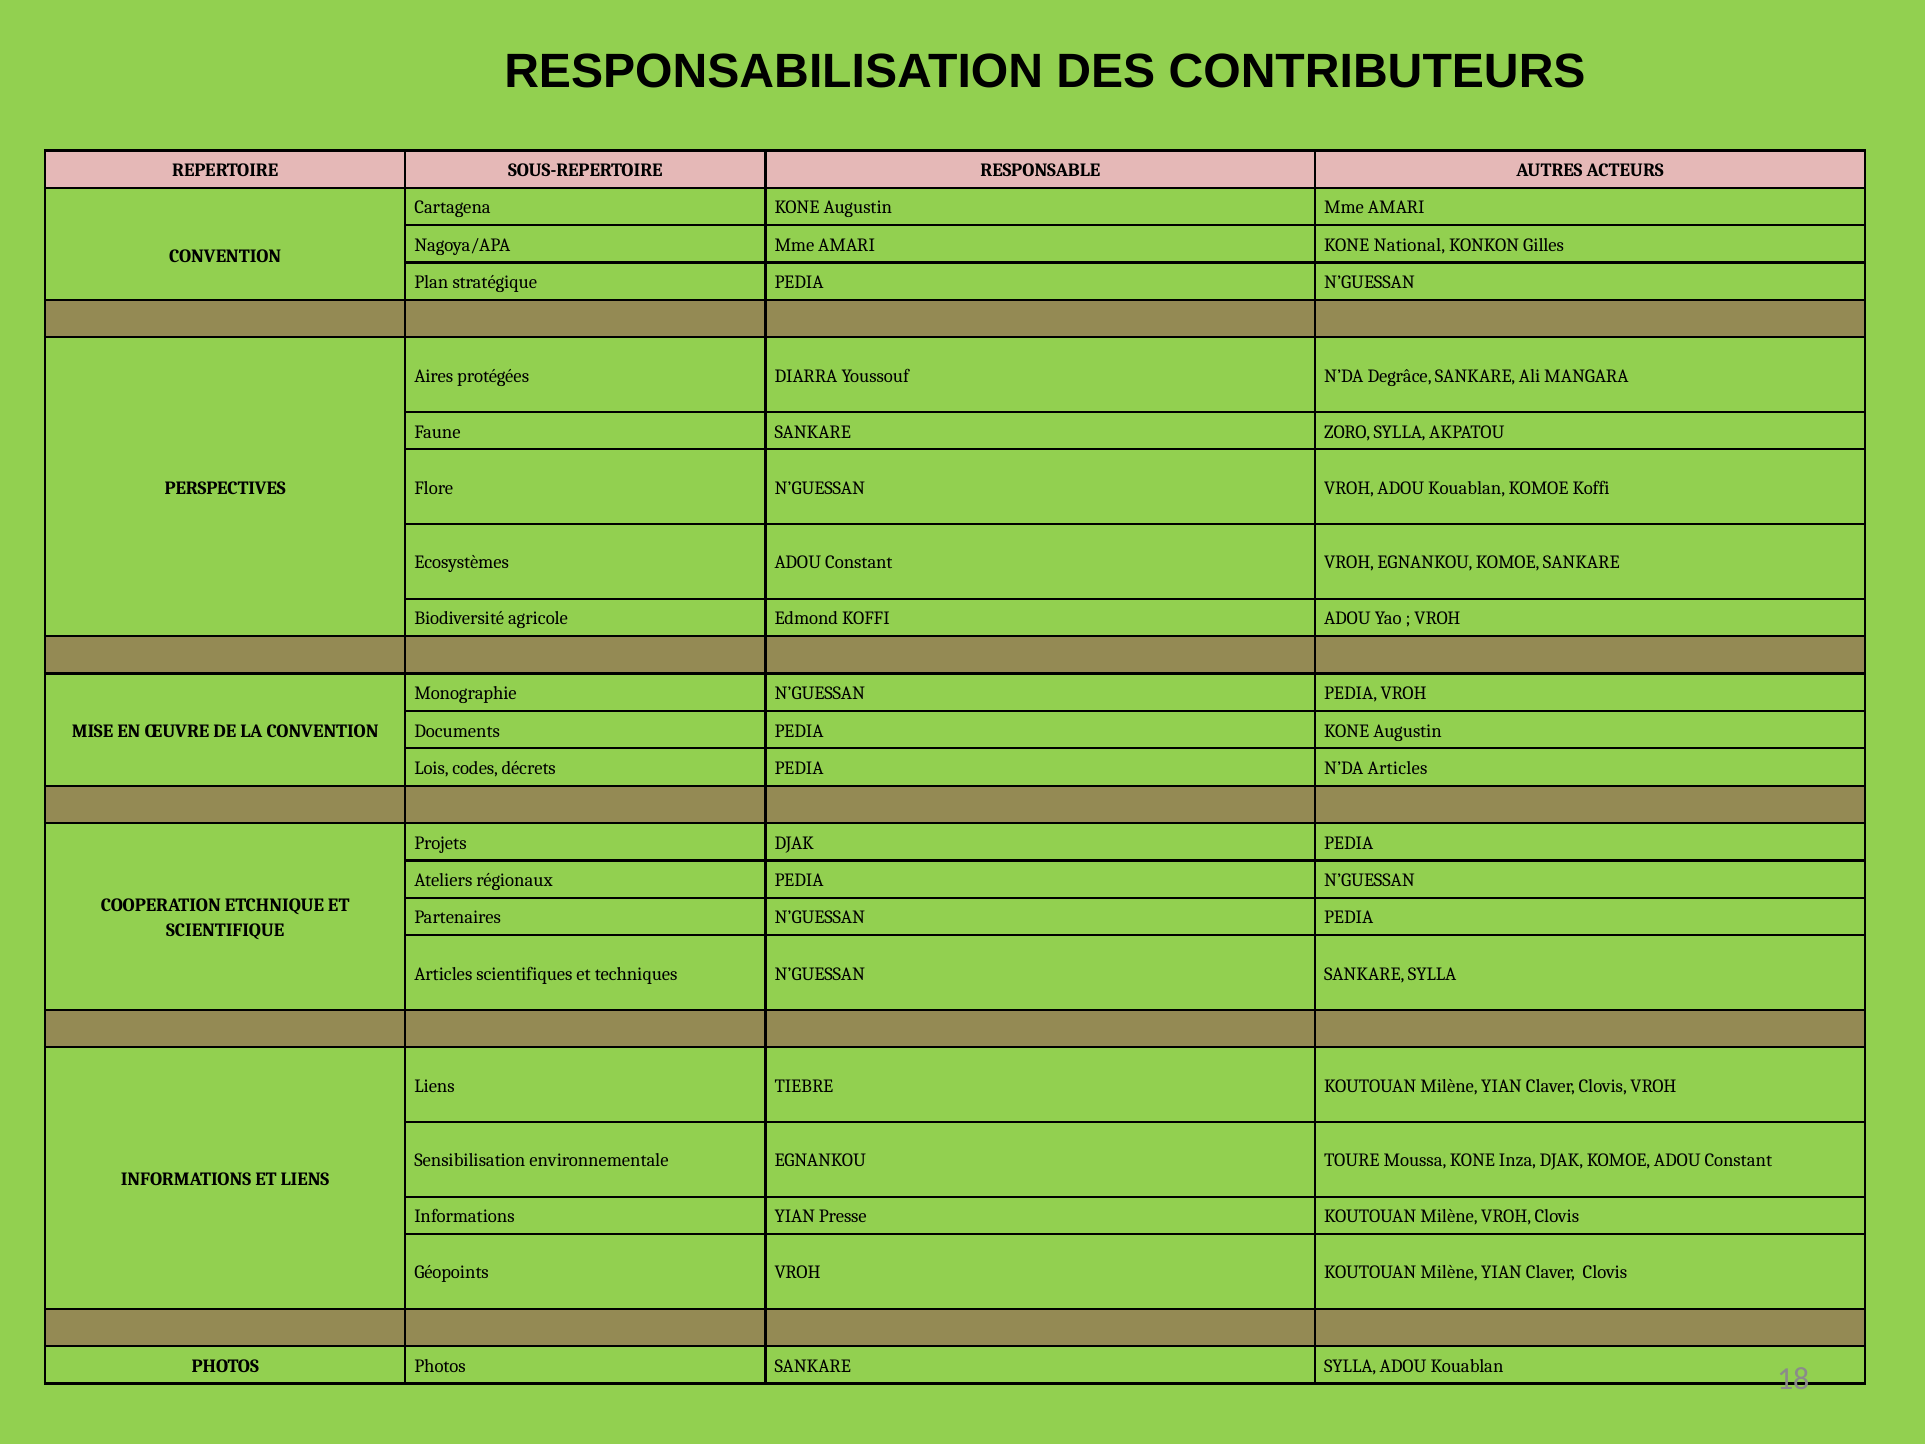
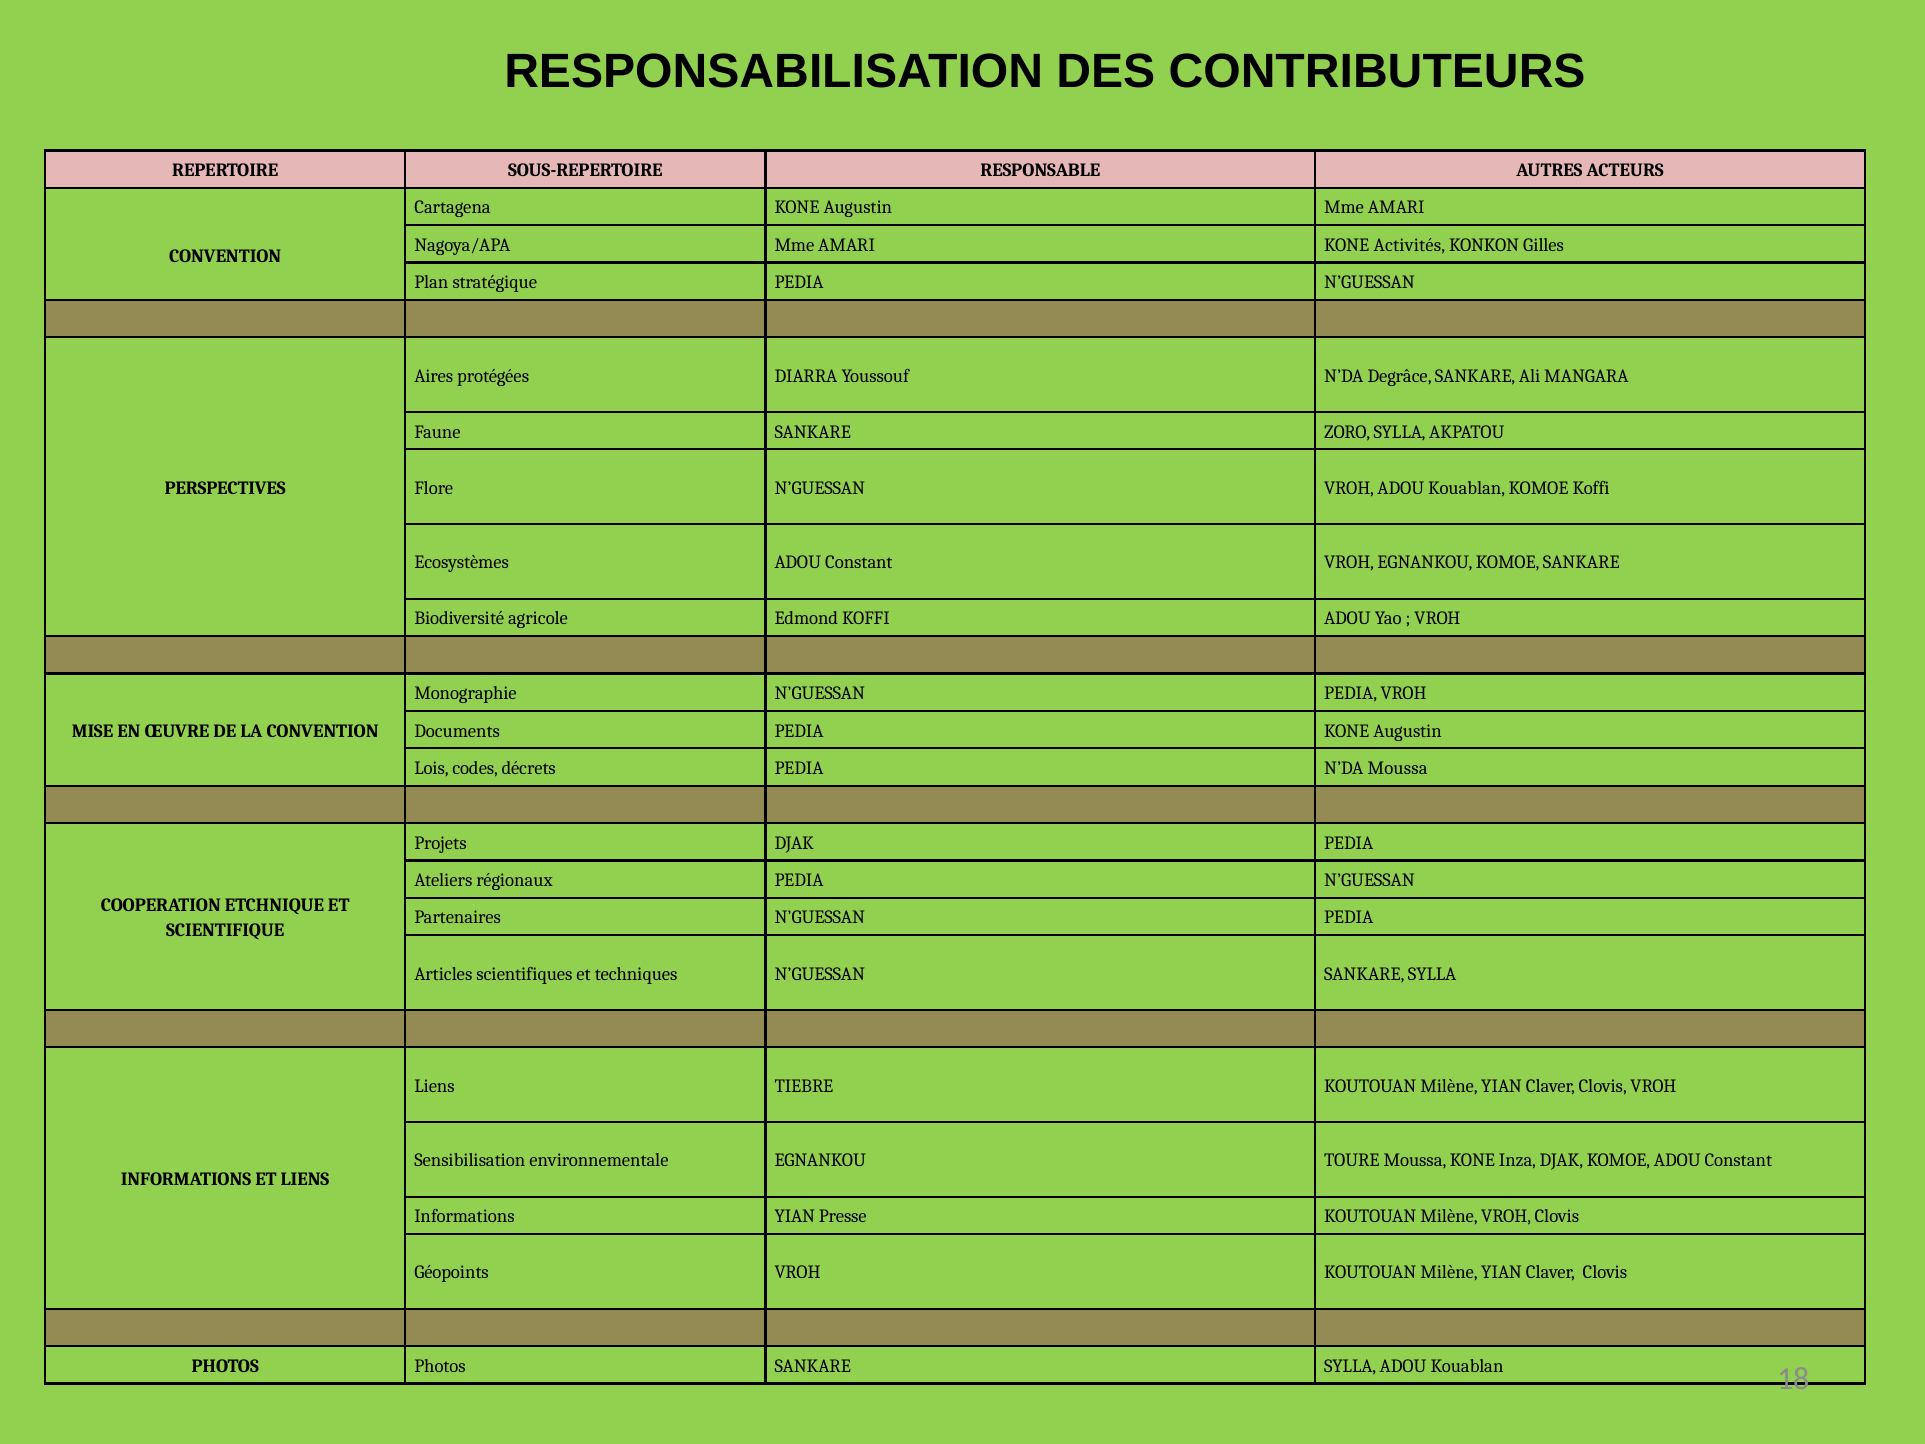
National: National -> Activités
N’DA Articles: Articles -> Moussa
